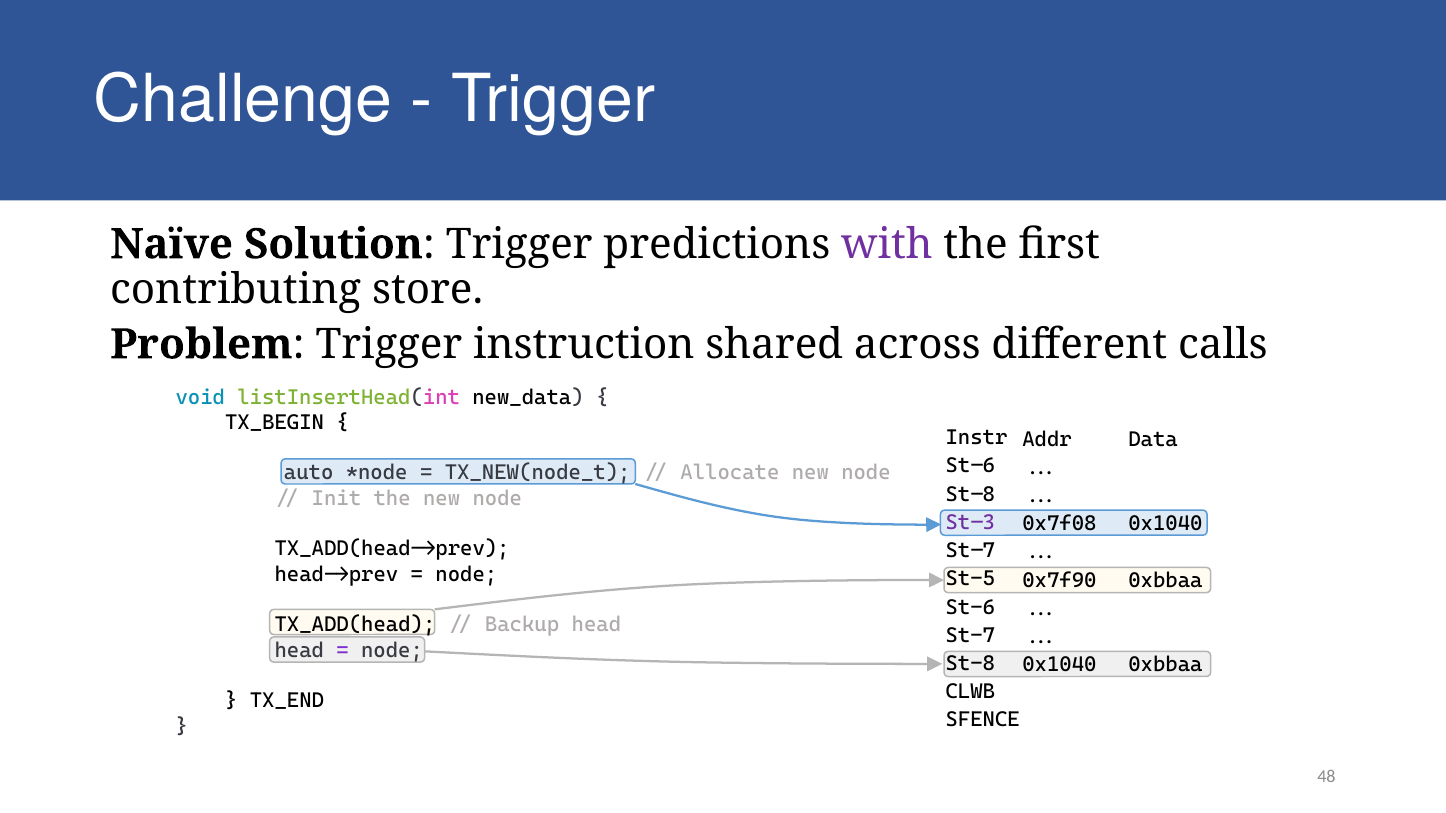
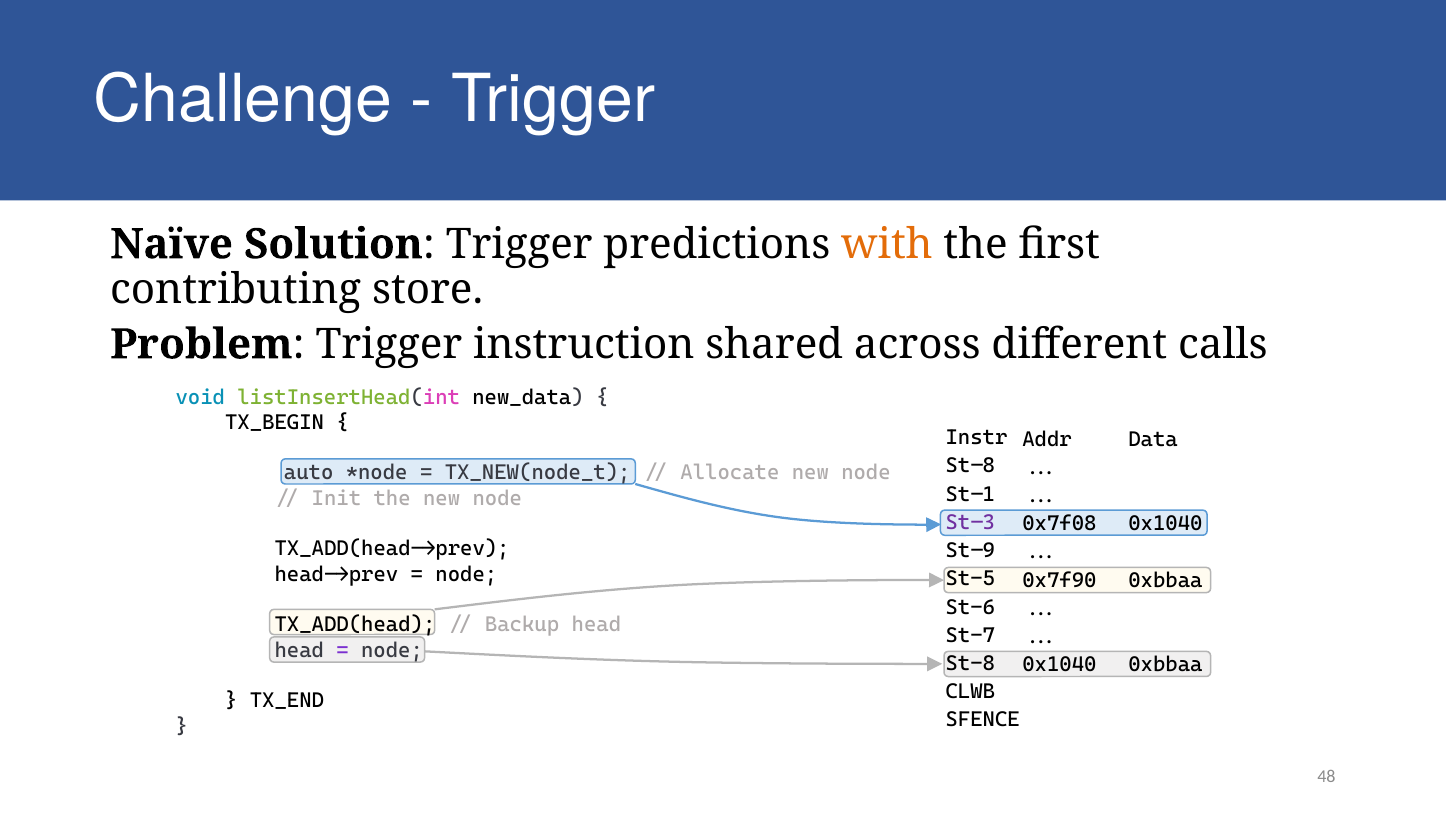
with colour: purple -> orange
St-6 at (970, 466): St-6 -> St-8
St-8 at (970, 494): St-8 -> St-1
St-7 at (970, 551): St-7 -> St-9
